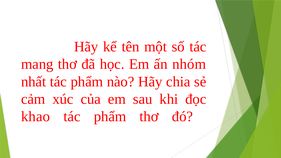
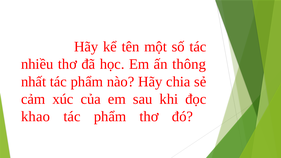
mang: mang -> nhiều
nhóm: nhóm -> thông
